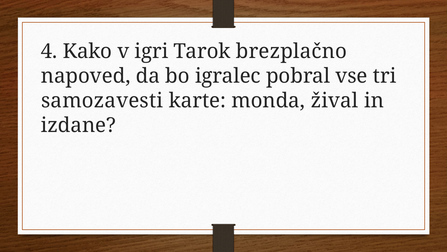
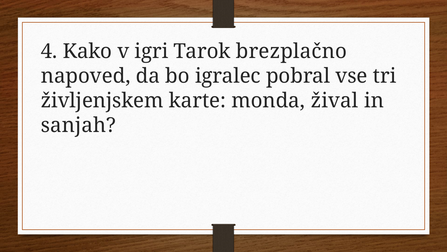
samozavesti: samozavesti -> življenjskem
izdane: izdane -> sanjah
